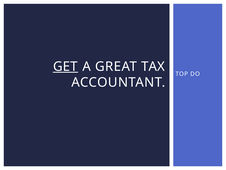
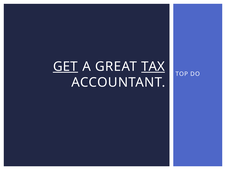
TAX underline: none -> present
